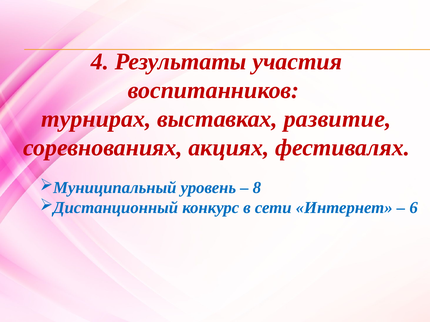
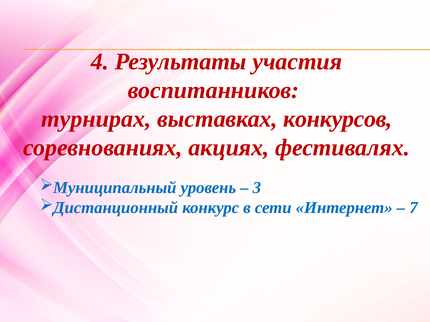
развитие: развитие -> конкурсов
8: 8 -> 3
6: 6 -> 7
